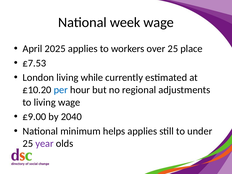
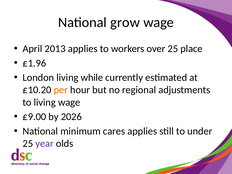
week: week -> grow
2025: 2025 -> 2013
£7.53: £7.53 -> £1.96
per colour: blue -> orange
2040: 2040 -> 2026
helps: helps -> cares
